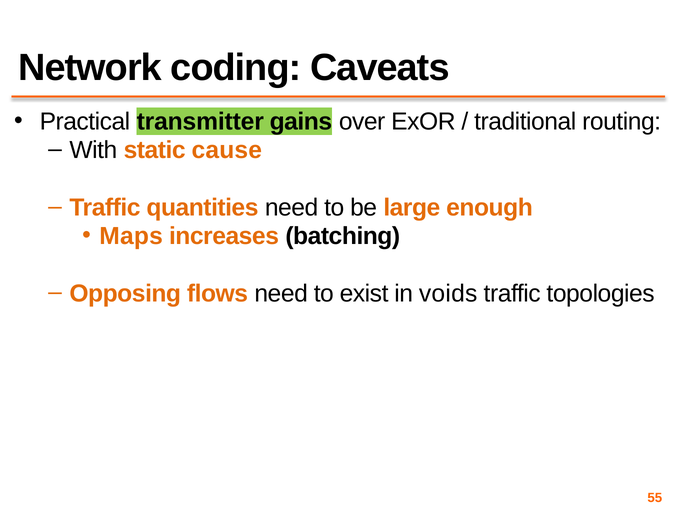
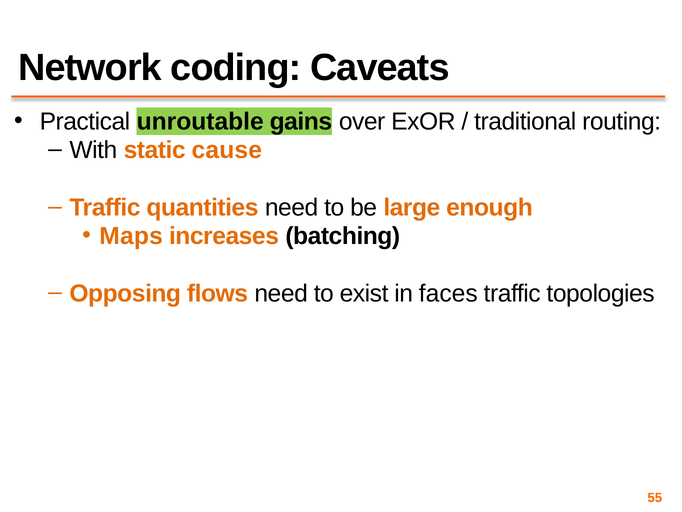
transmitter: transmitter -> unroutable
voids: voids -> faces
